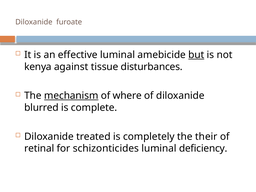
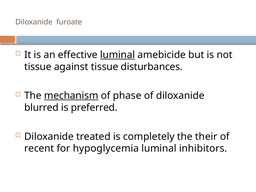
luminal at (118, 55) underline: none -> present
but underline: present -> none
kenya at (38, 67): kenya -> tissue
where: where -> phase
complete: complete -> preferred
retinal: retinal -> recent
schizonticides: schizonticides -> hypoglycemia
deficiency: deficiency -> inhibitors
